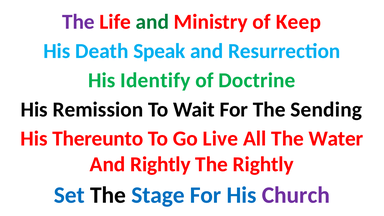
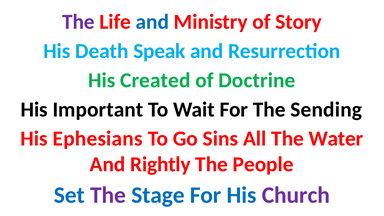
and at (152, 22) colour: green -> blue
Keep: Keep -> Story
Identify: Identify -> Created
Remission: Remission -> Important
Thereunto: Thereunto -> Ephesians
Live: Live -> Sins
The Rightly: Rightly -> People
The at (108, 195) colour: black -> purple
